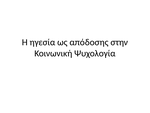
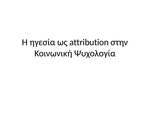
απόδοσης: απόδοσης -> attribution
